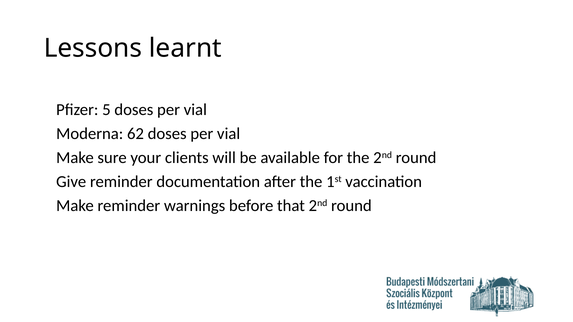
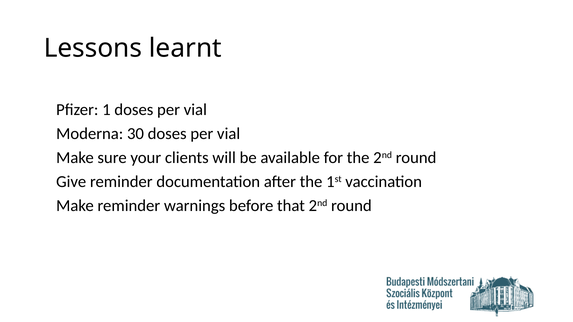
5: 5 -> 1
62: 62 -> 30
